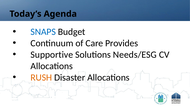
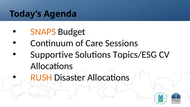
SNAPS colour: blue -> orange
Provides: Provides -> Sessions
Needs/ESG: Needs/ESG -> Topics/ESG
